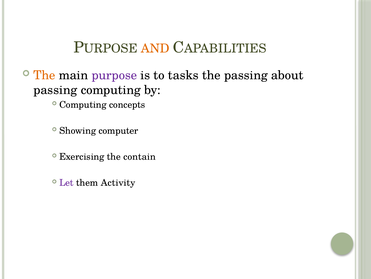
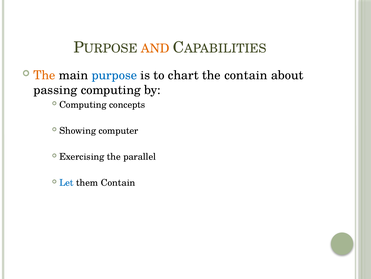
purpose colour: purple -> blue
tasks: tasks -> chart
the passing: passing -> contain
contain: contain -> parallel
Let colour: purple -> blue
them Activity: Activity -> Contain
